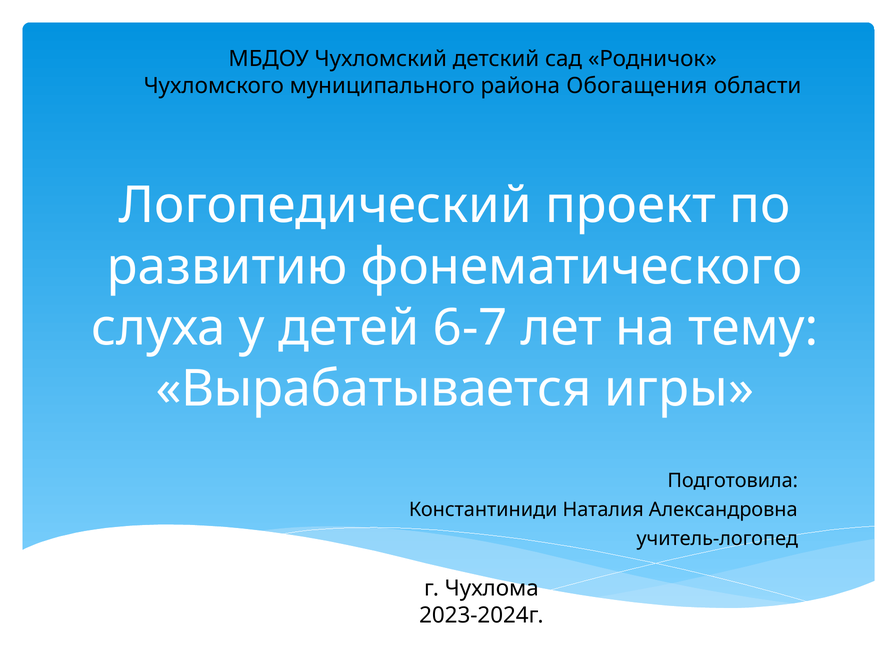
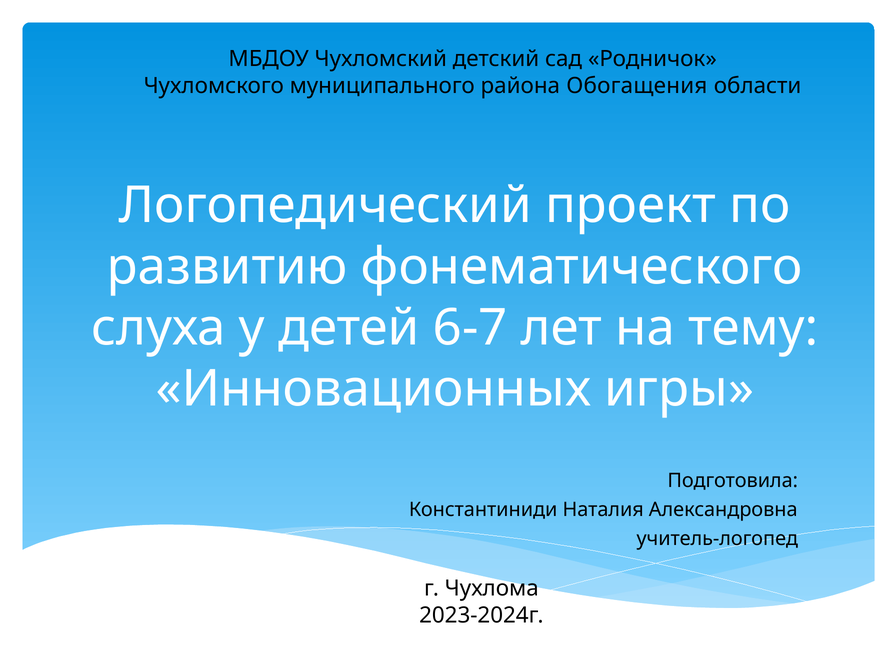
Вырабатывается: Вырабатывается -> Инновационных
